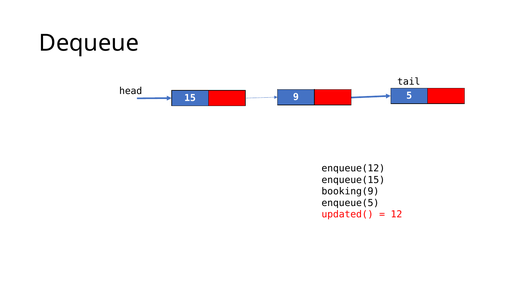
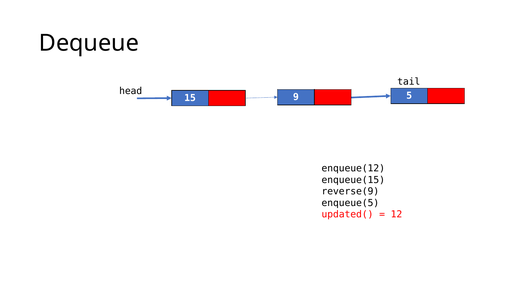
booking(9: booking(9 -> reverse(9
